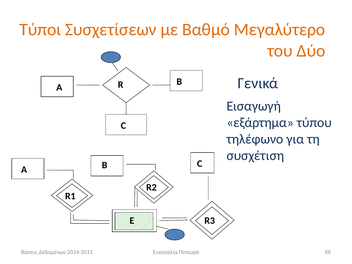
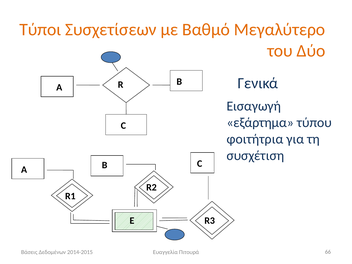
τηλέφωνο: τηλέφωνο -> φοιτήτρια
